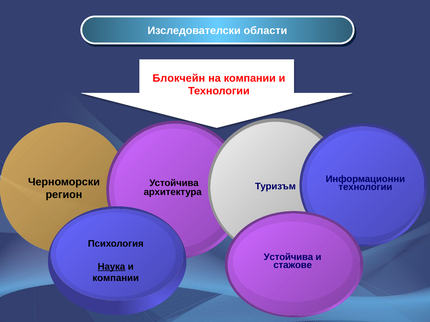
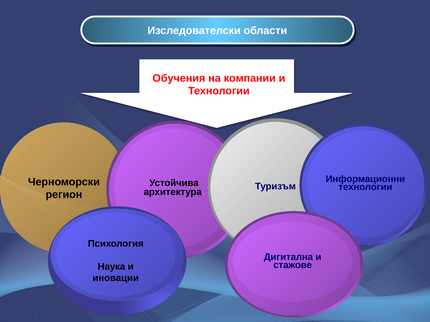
Блокчейн: Блокчейн -> Обучения
Устойчива at (288, 257): Устойчива -> Дигитална
Наука underline: present -> none
компании at (116, 279): компании -> иновации
